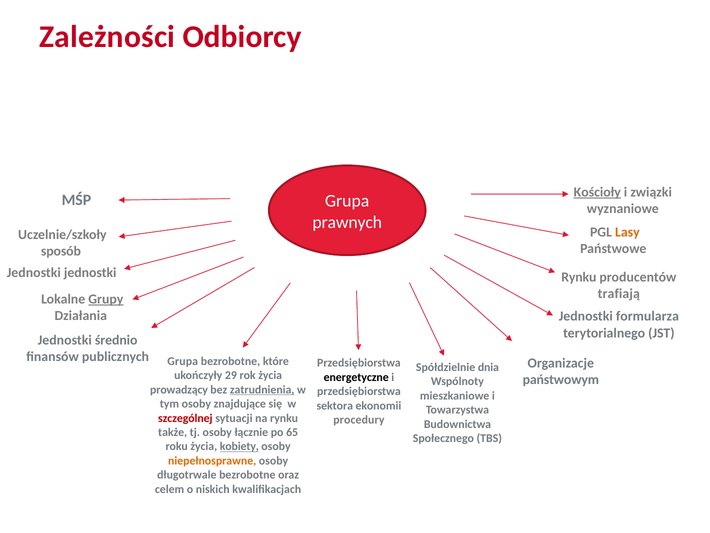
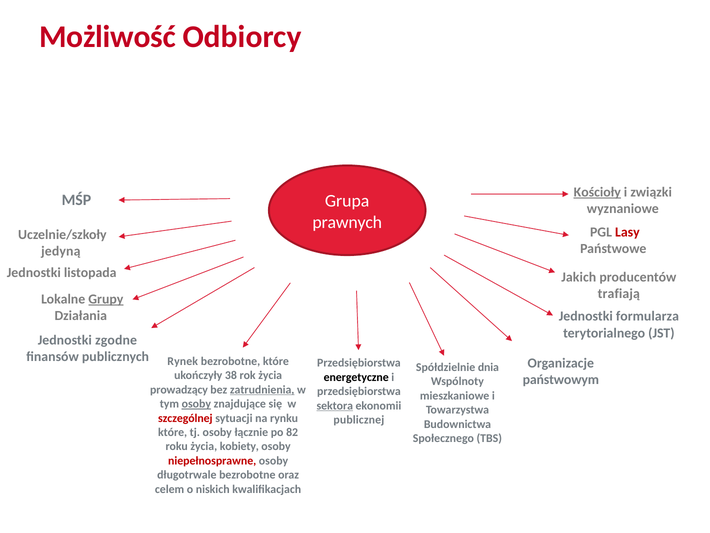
Zależności: Zależności -> Możliwość
Lasy colour: orange -> red
sposób: sposób -> jedyną
Jednostki jednostki: jednostki -> listopada
Rynku at (579, 277): Rynku -> Jakich
średnio: średnio -> zgodne
Grupa at (183, 361): Grupa -> Rynek
29: 29 -> 38
osoby at (196, 404) underline: none -> present
sektora underline: none -> present
procedury: procedury -> publicznej
także at (173, 432): także -> które
65: 65 -> 82
kobiety underline: present -> none
niepełnosprawne colour: orange -> red
